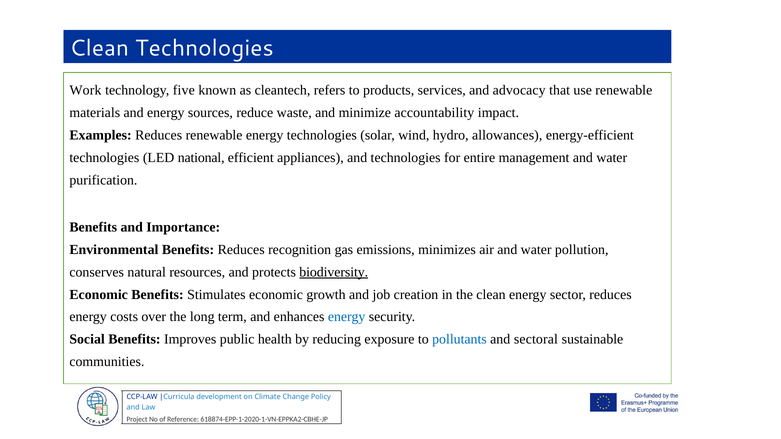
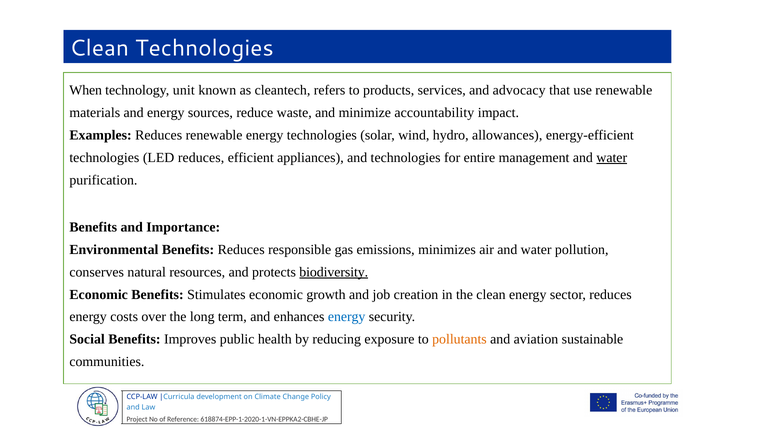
Work: Work -> When
five: five -> unit
LED national: national -> reduces
water at (612, 158) underline: none -> present
recognition: recognition -> responsible
pollutants colour: blue -> orange
sectoral: sectoral -> aviation
